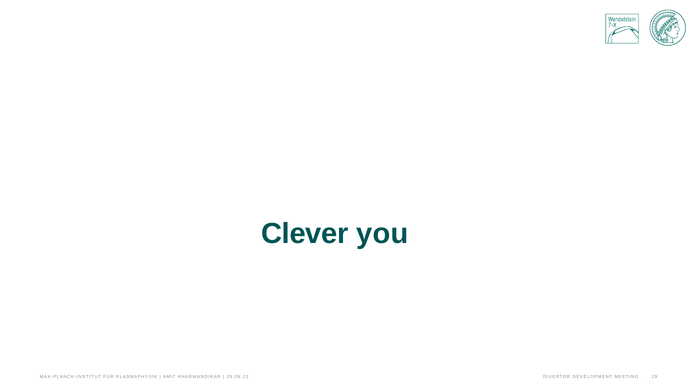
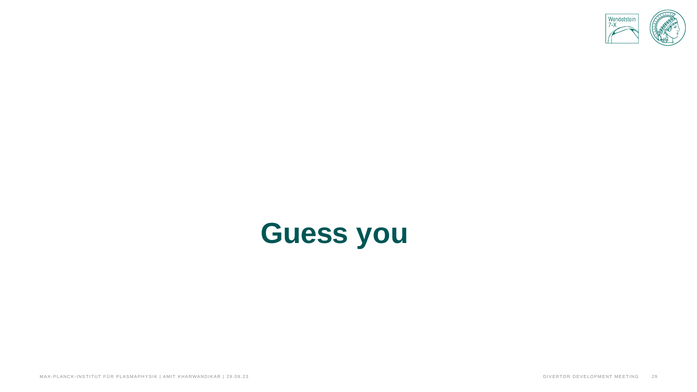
Clever: Clever -> Guess
